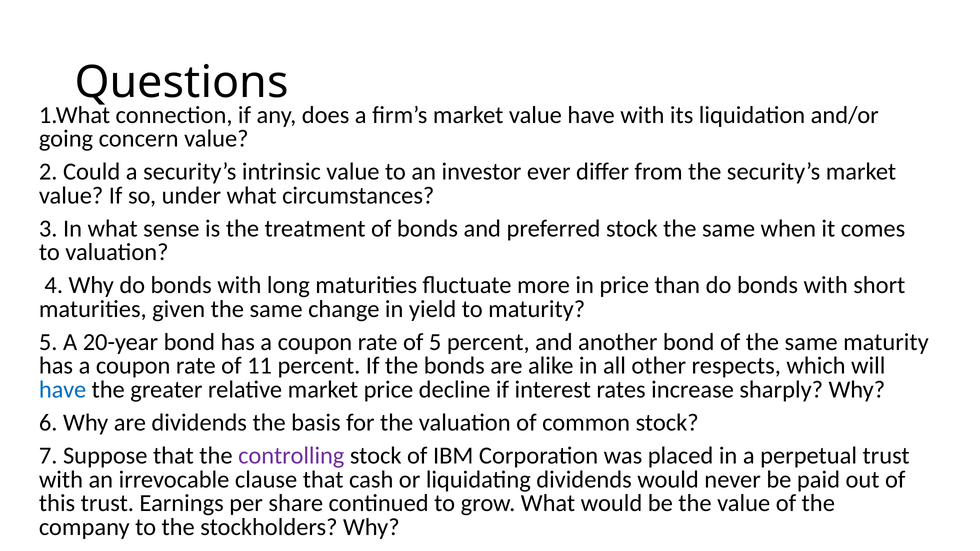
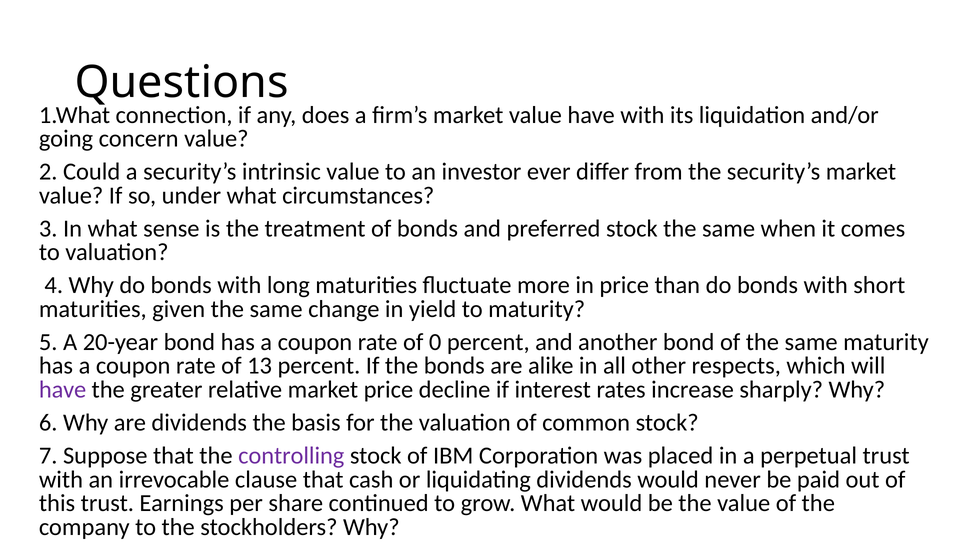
of 5: 5 -> 0
11: 11 -> 13
have at (63, 390) colour: blue -> purple
